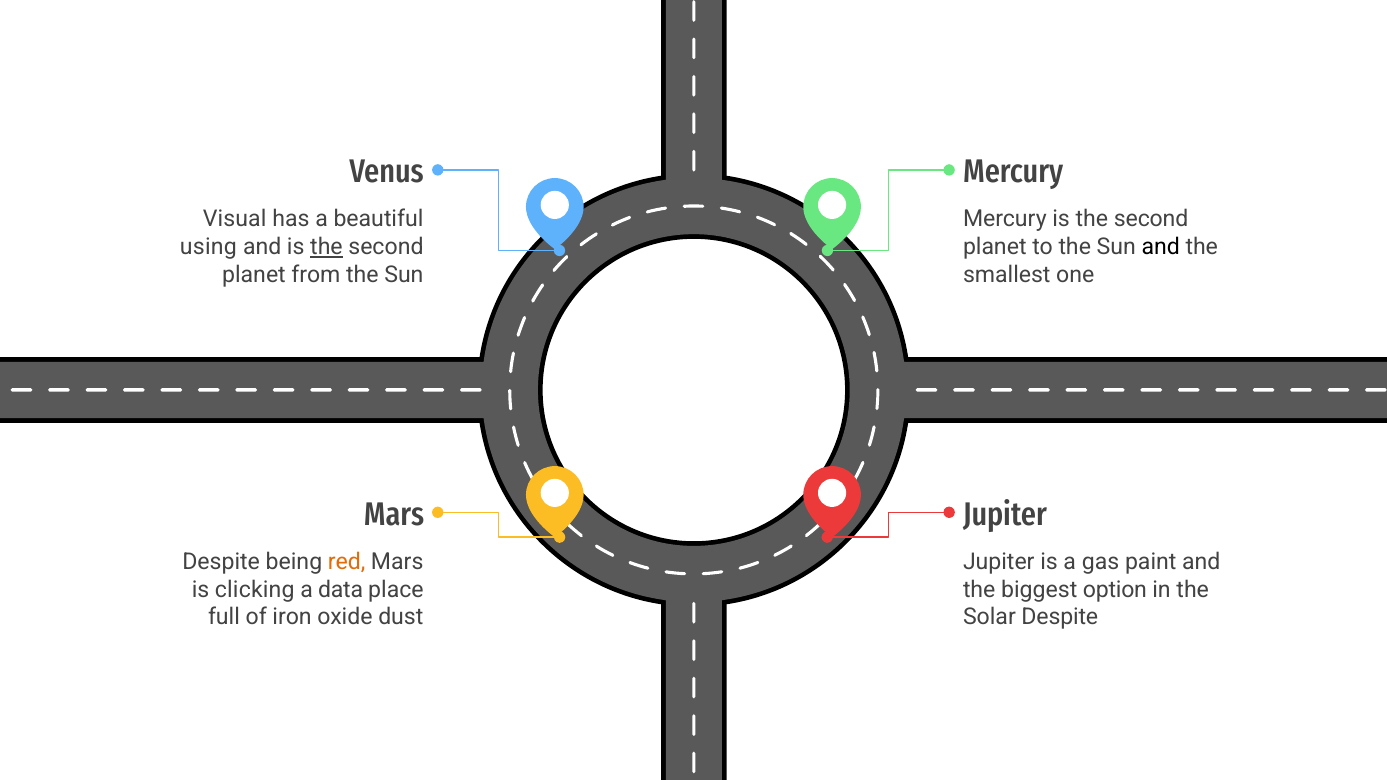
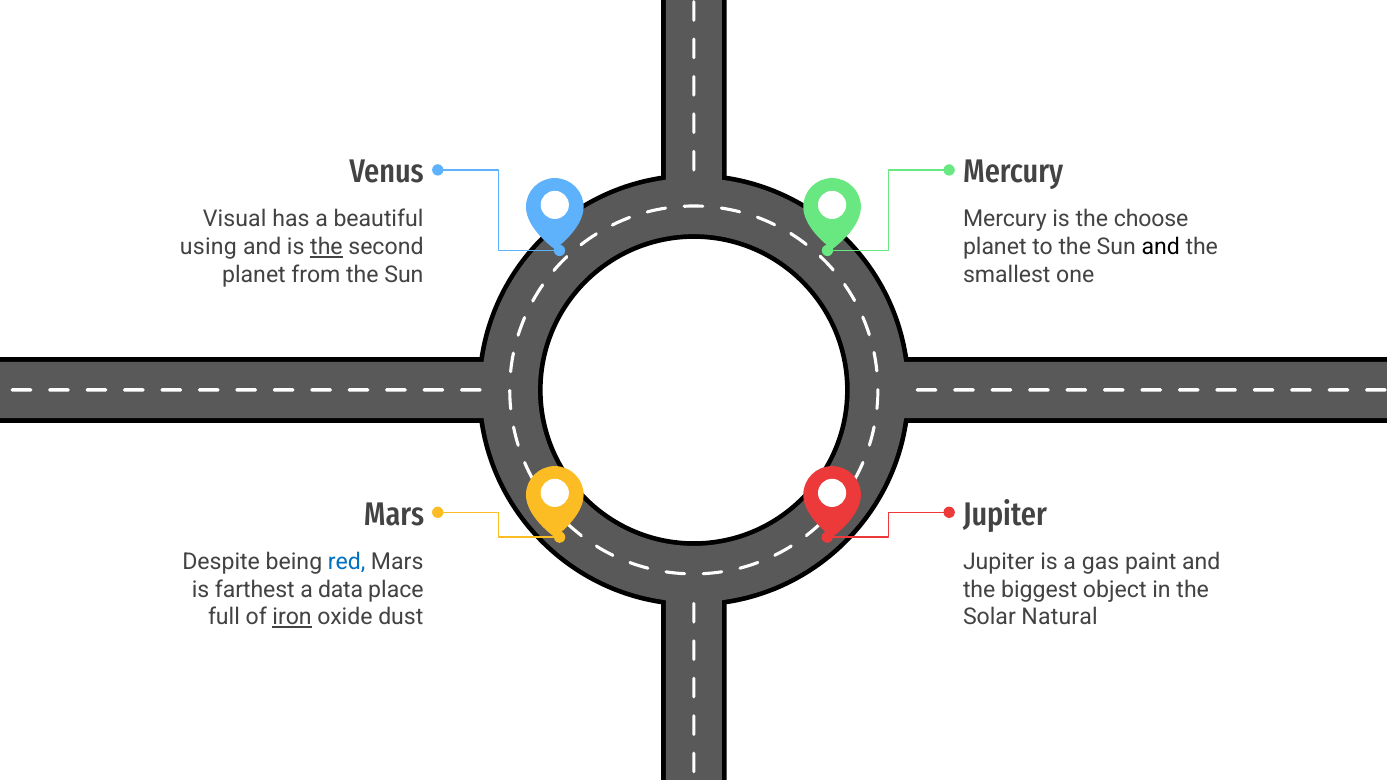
Mercury is the second: second -> choose
red colour: orange -> blue
clicking: clicking -> farthest
option: option -> object
iron underline: none -> present
Solar Despite: Despite -> Natural
